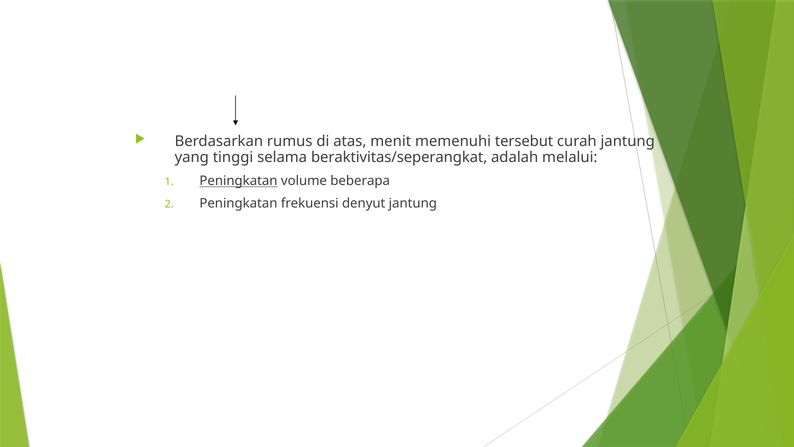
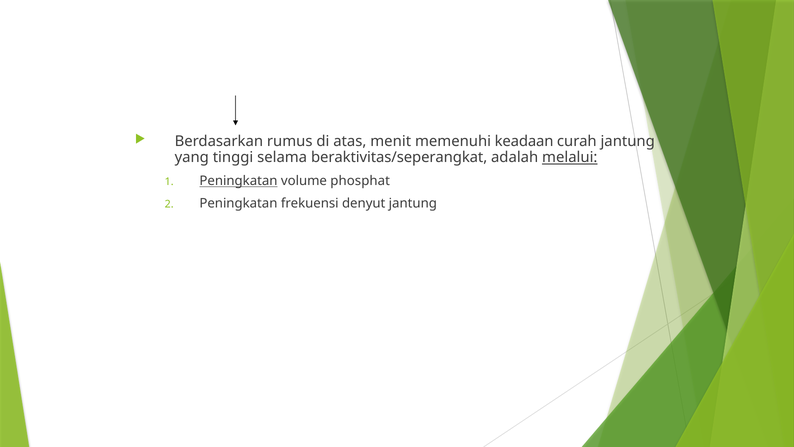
tersebut: tersebut -> keadaan
melalui underline: none -> present
beberapa: beberapa -> phosphat
